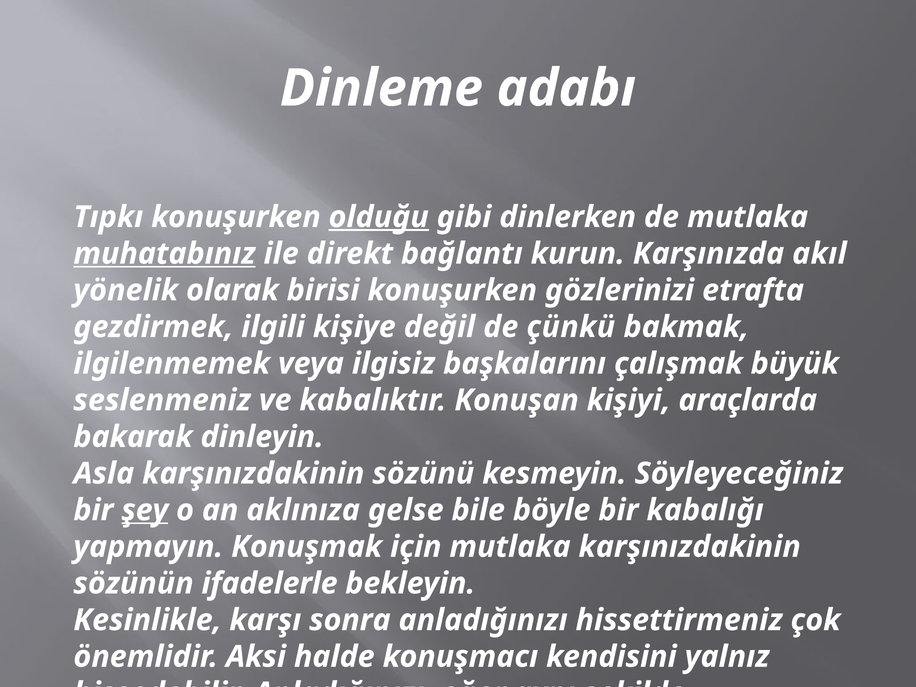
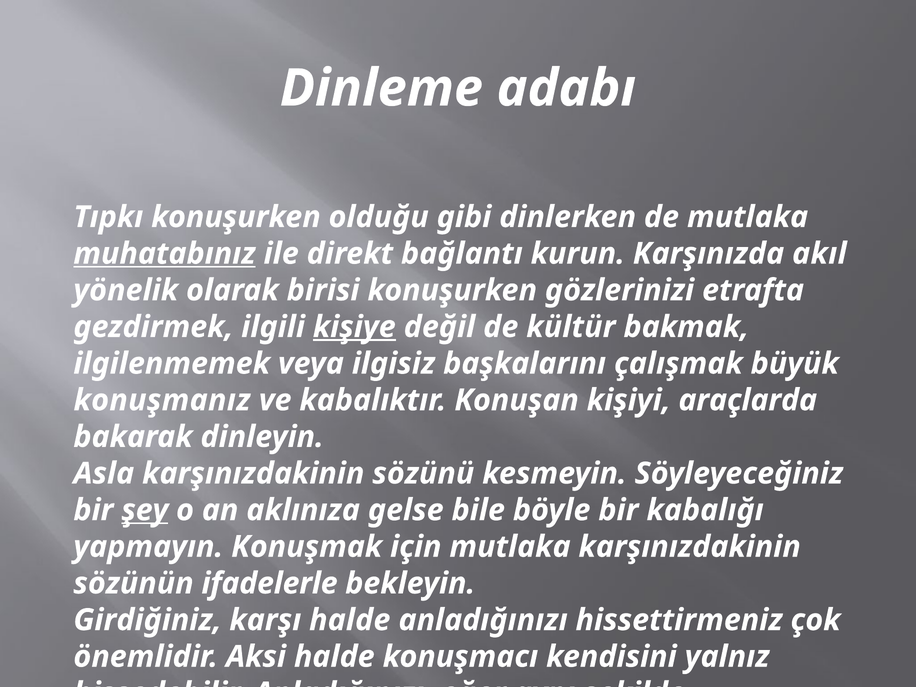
olduğu underline: present -> none
kişiye underline: none -> present
çünkü: çünkü -> kültür
seslenmeniz: seslenmeniz -> konuşmanız
Kesinlikle: Kesinlikle -> Girdiğiniz
karşı sonra: sonra -> halde
